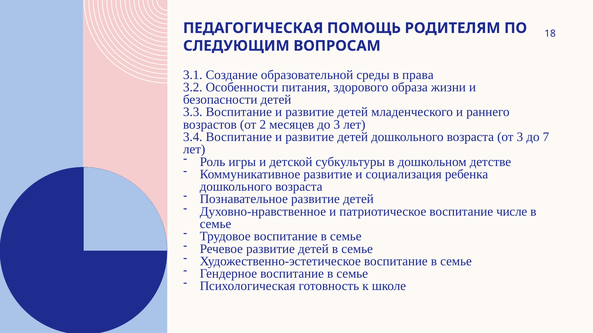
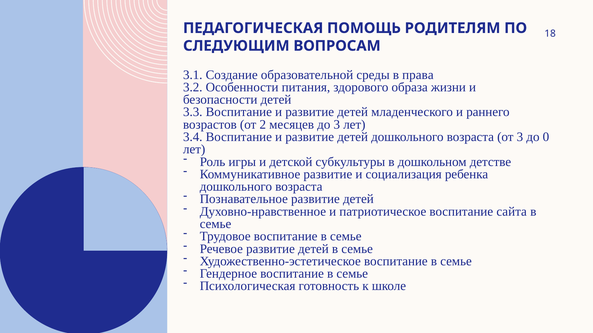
7: 7 -> 0
числе: числе -> сайта
